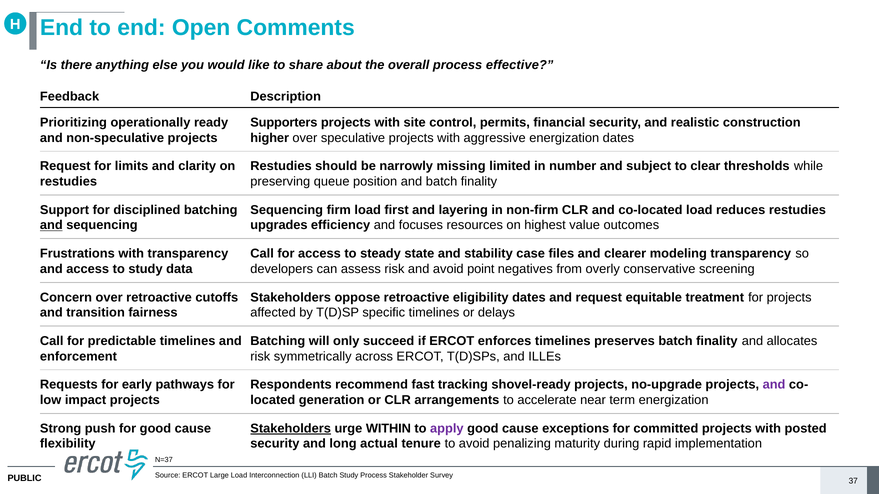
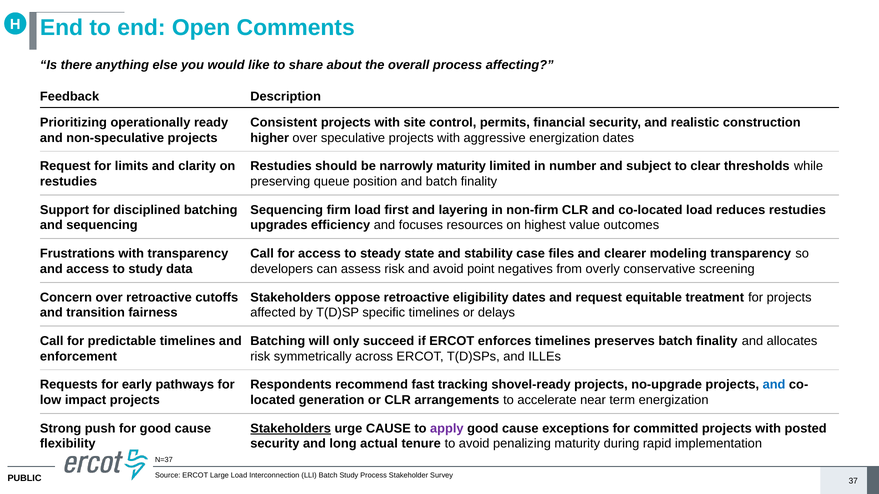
effective: effective -> affecting
Supporters: Supporters -> Consistent
narrowly missing: missing -> maturity
and at (51, 225) underline: present -> none
and at (774, 385) colour: purple -> blue
urge WITHIN: WITHIN -> CAUSE
